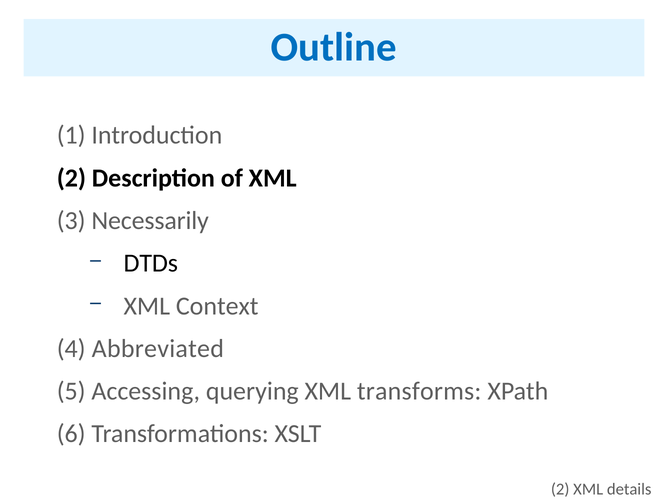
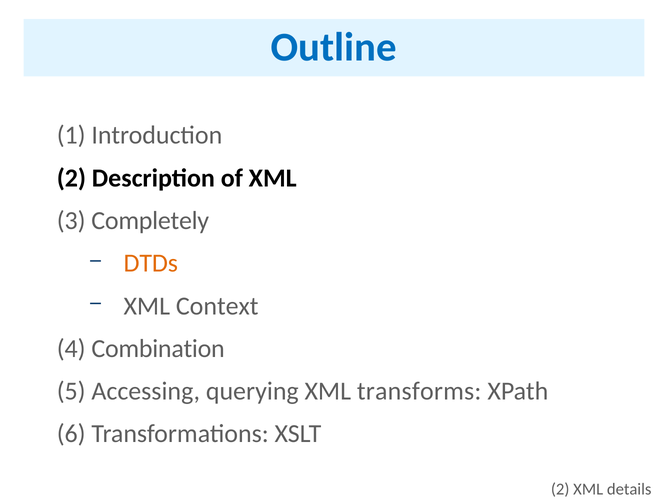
Necessarily: Necessarily -> Completely
DTDs colour: black -> orange
Abbreviated: Abbreviated -> Combination
